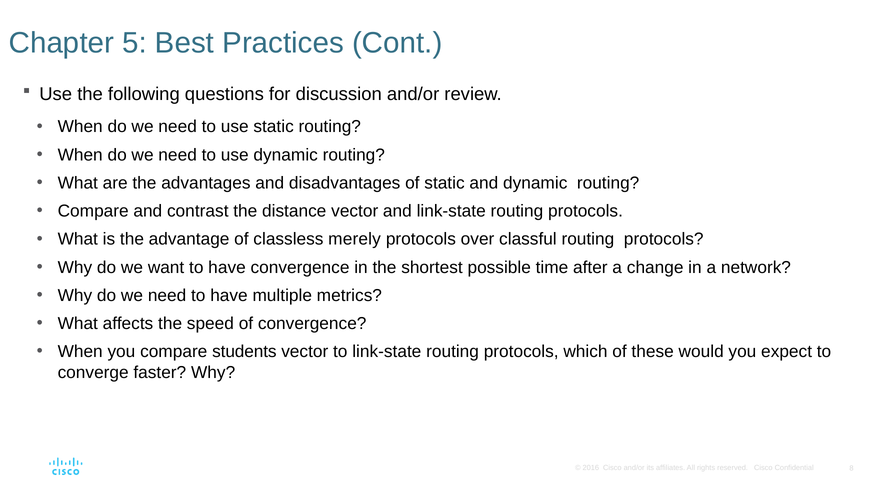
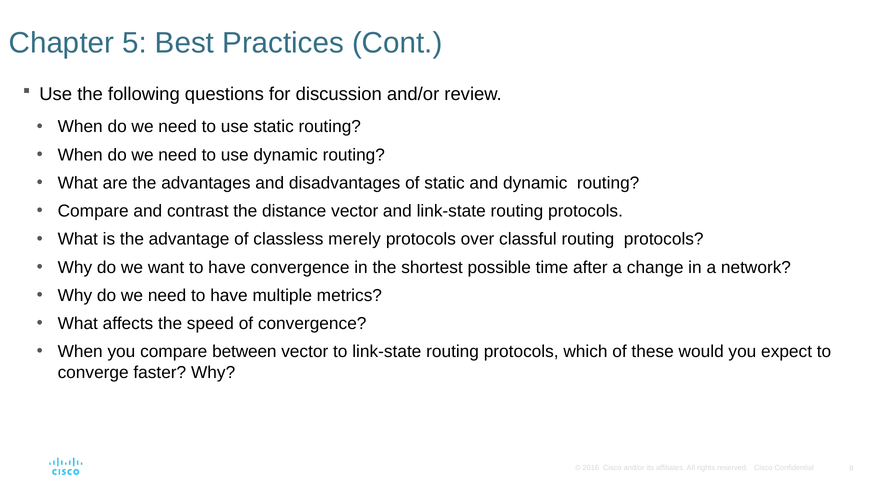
students: students -> between
